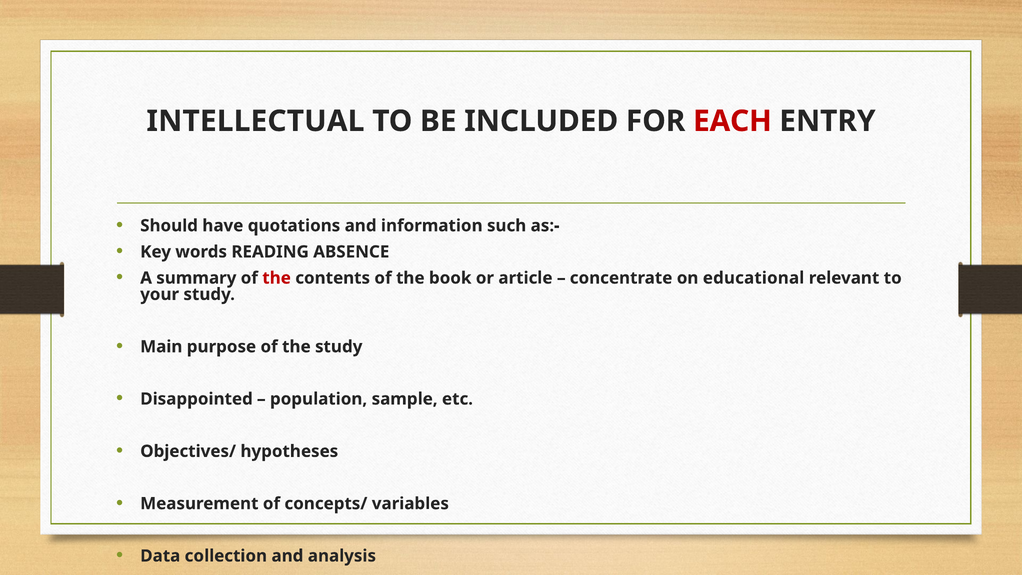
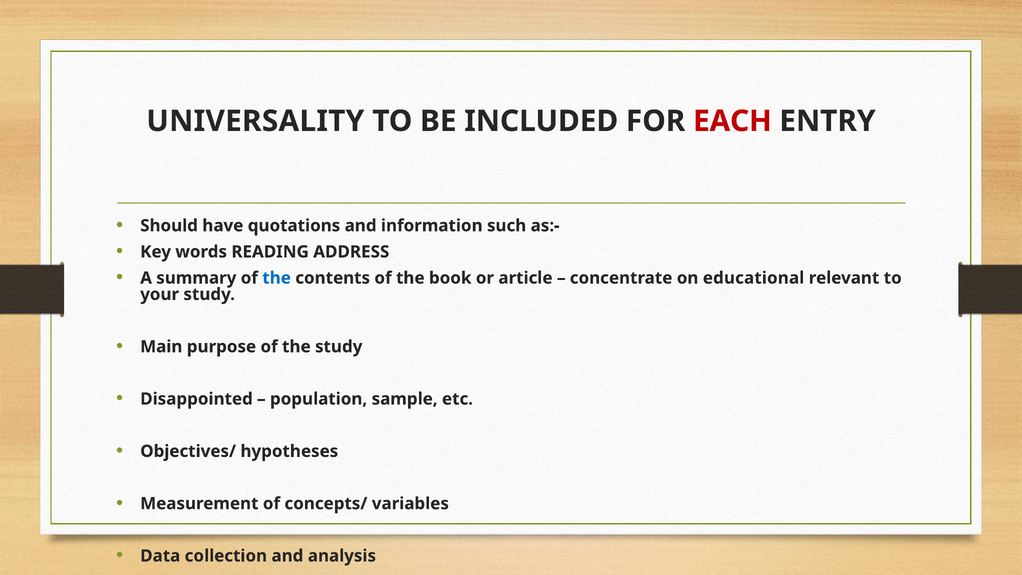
INTELLECTUAL: INTELLECTUAL -> UNIVERSALITY
ABSENCE: ABSENCE -> ADDRESS
the at (277, 278) colour: red -> blue
